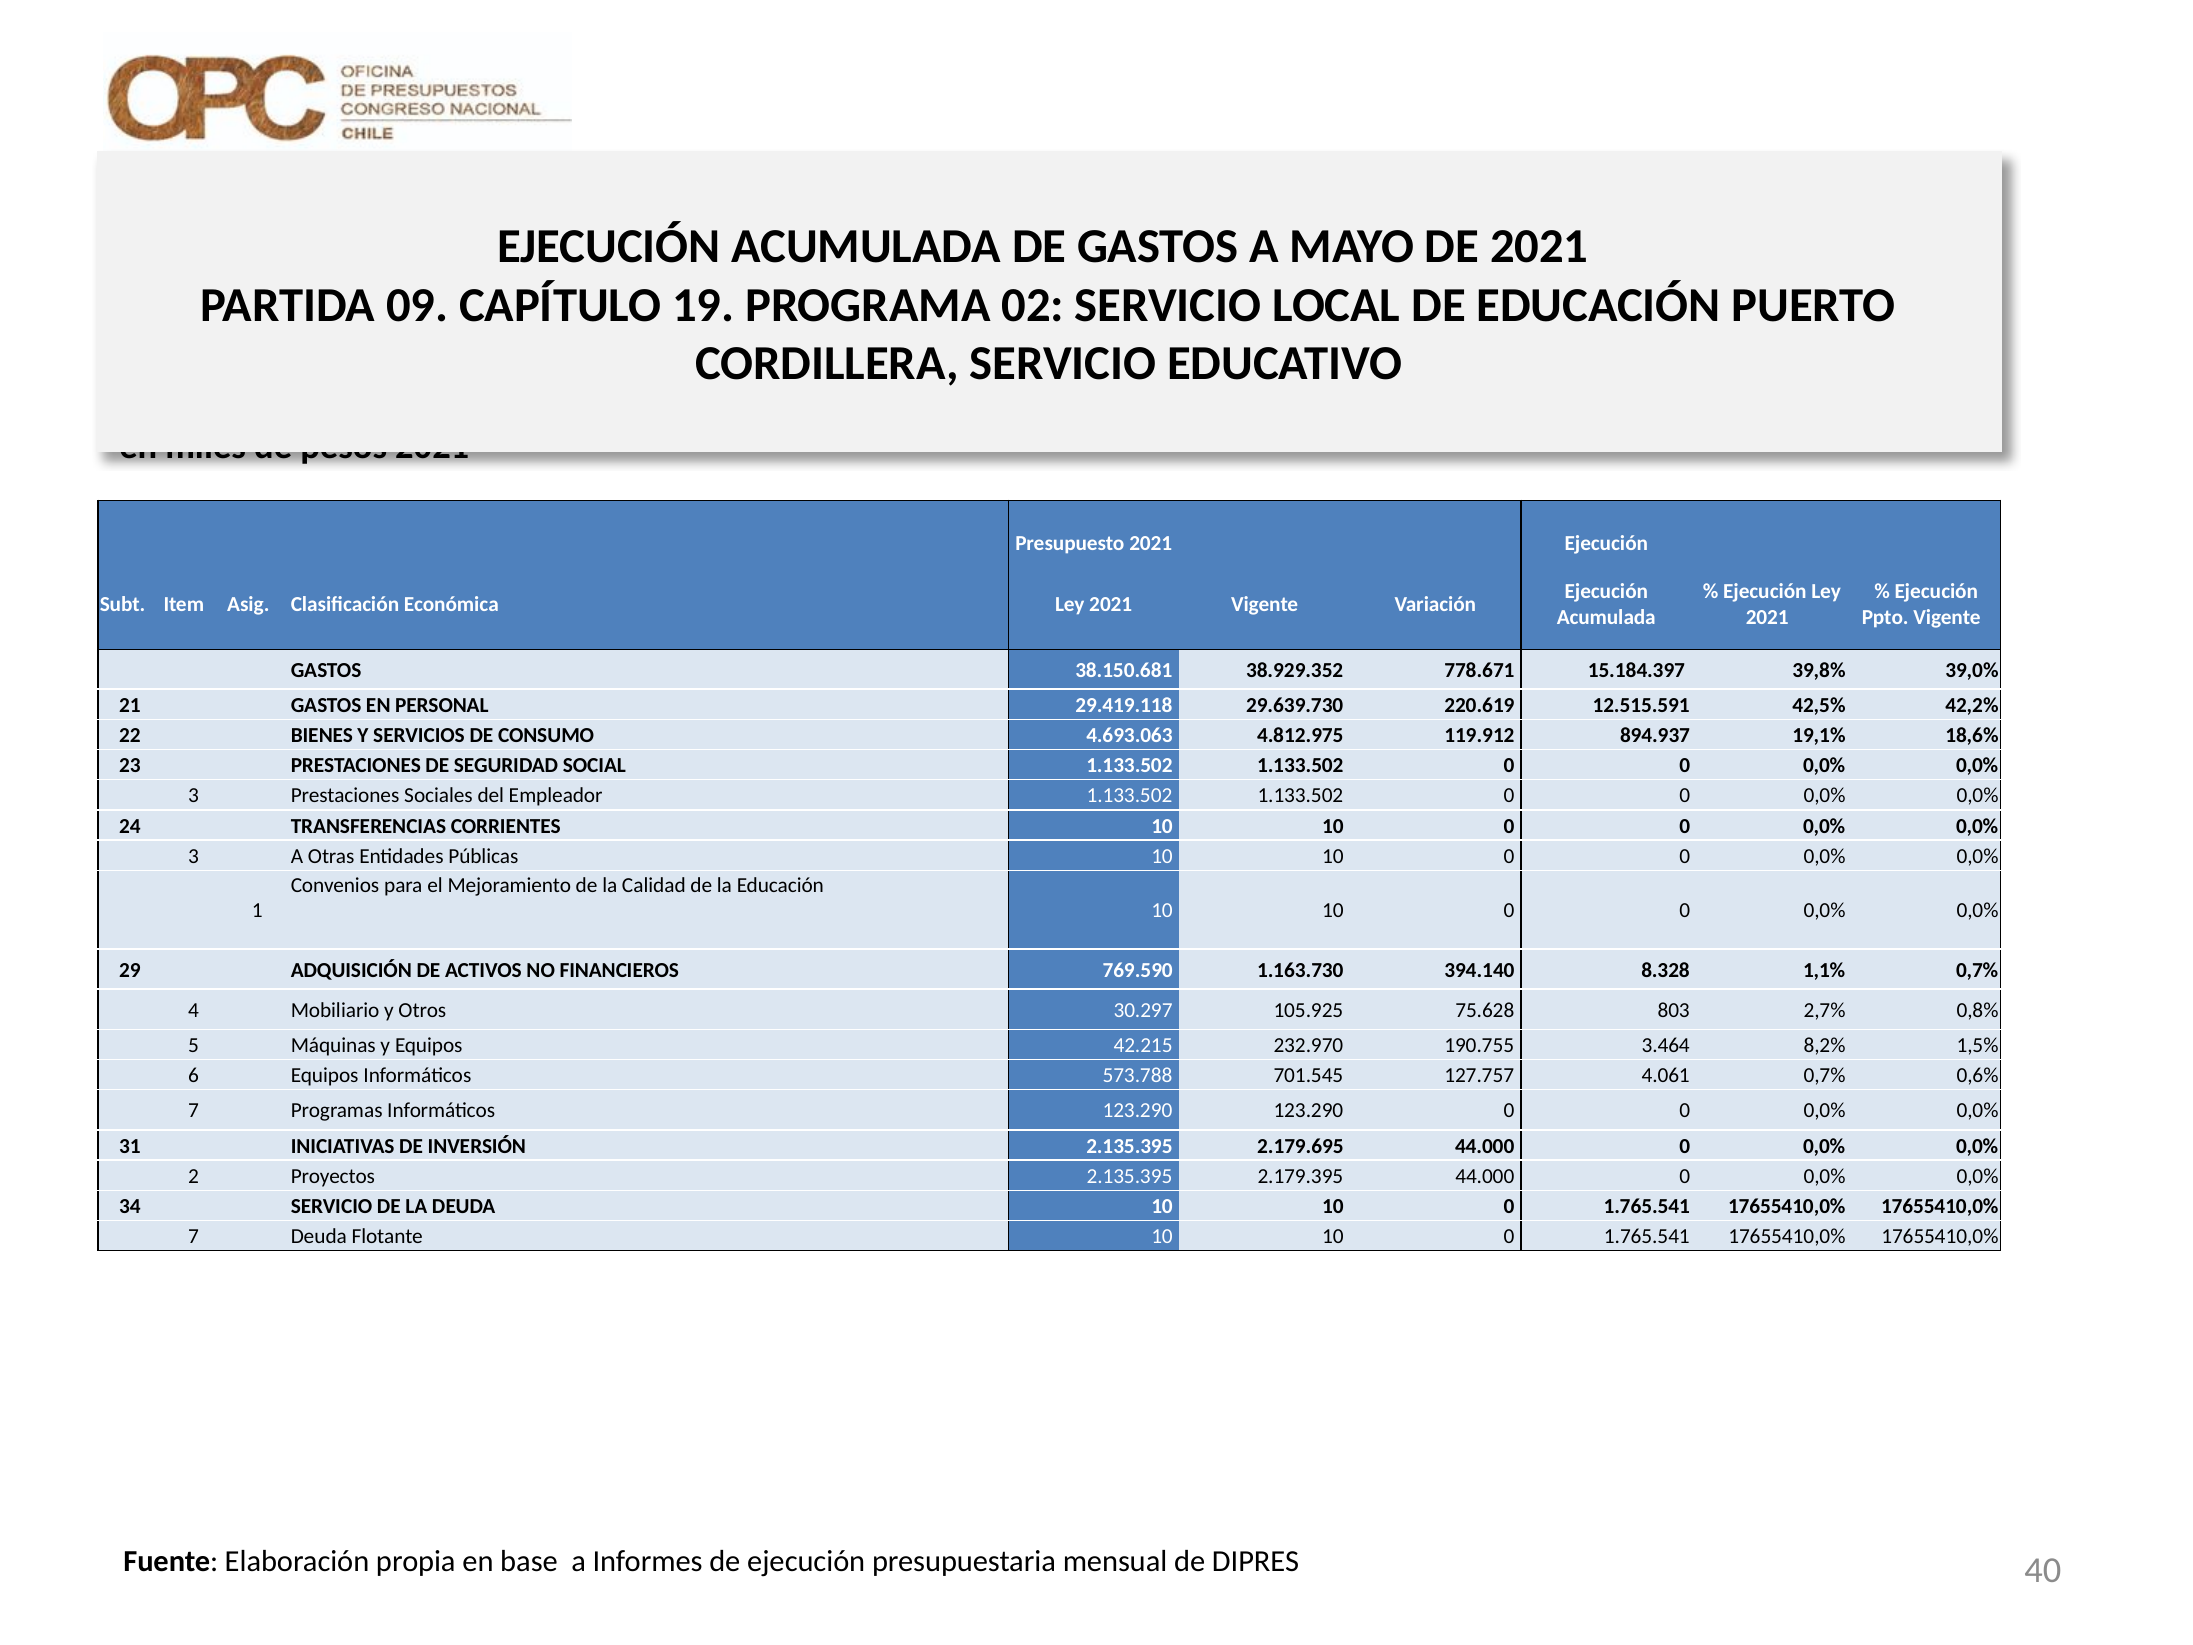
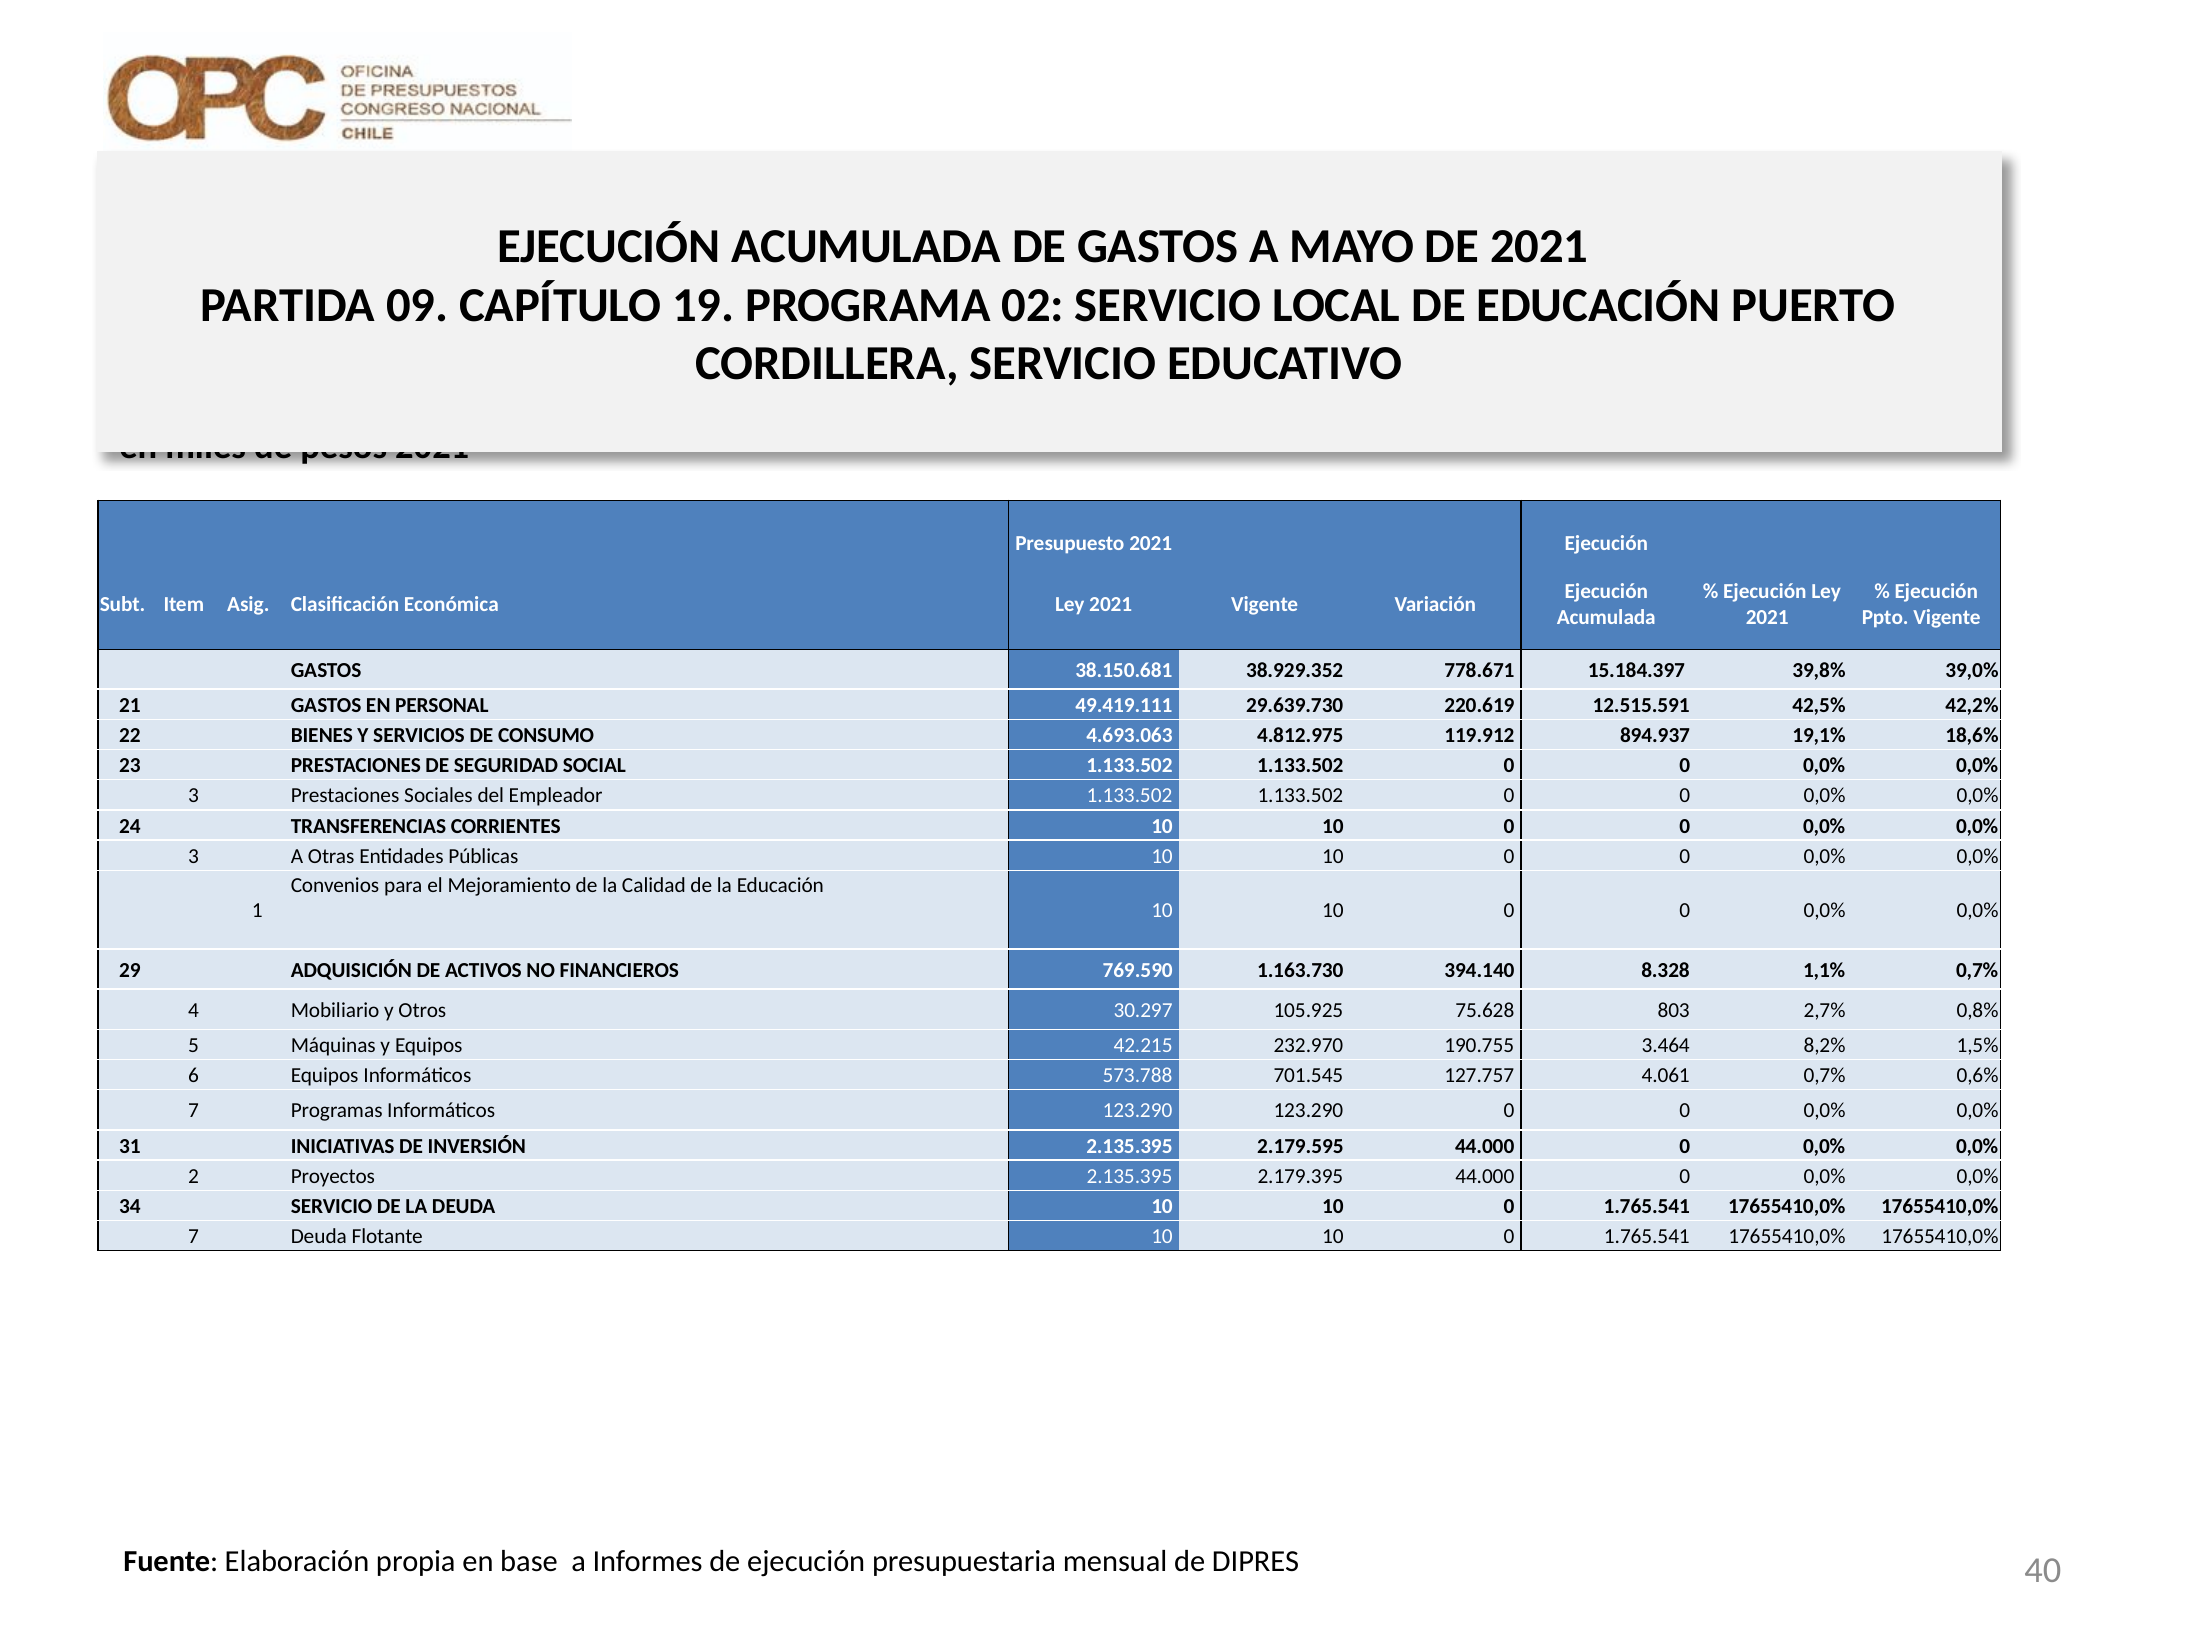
29.419.118: 29.419.118 -> 49.419.111
2.179.695: 2.179.695 -> 2.179.595
